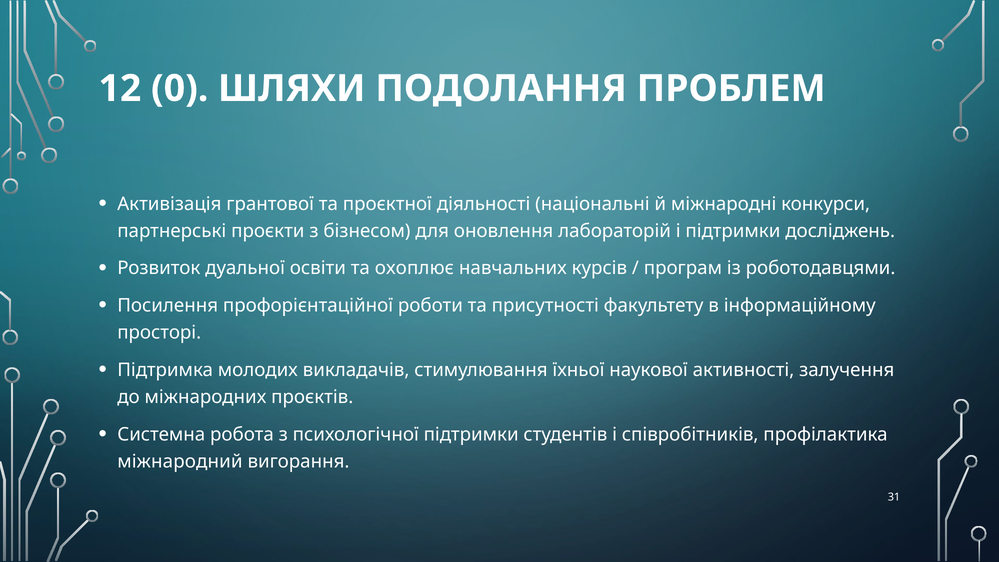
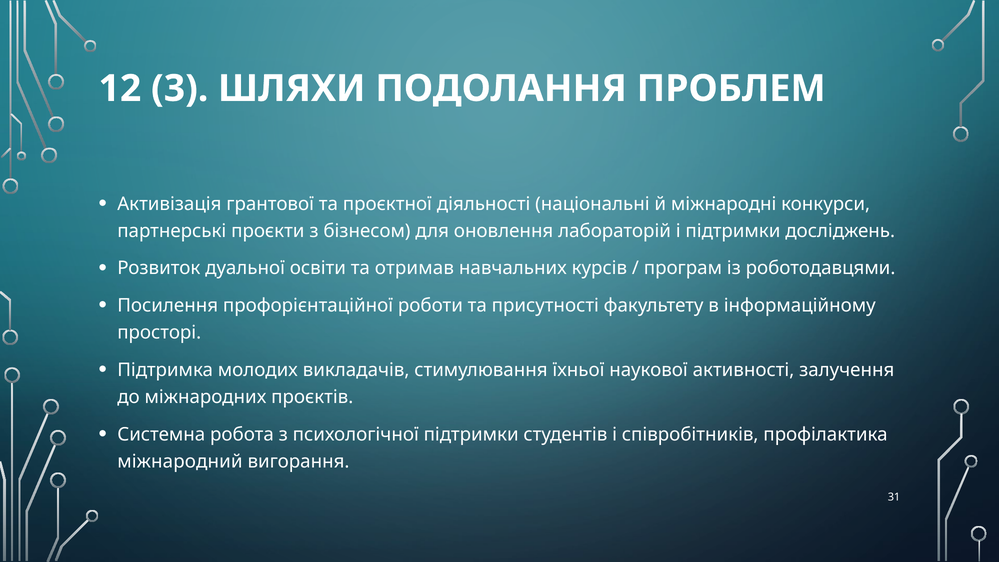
0: 0 -> 3
охоплює: охоплює -> отримав
